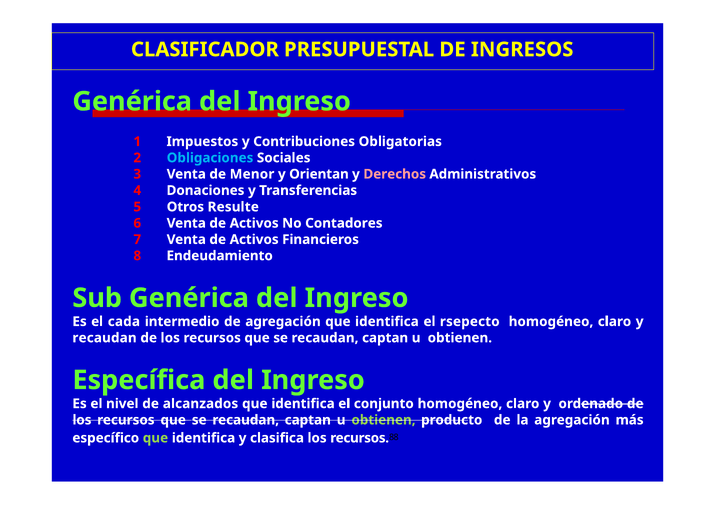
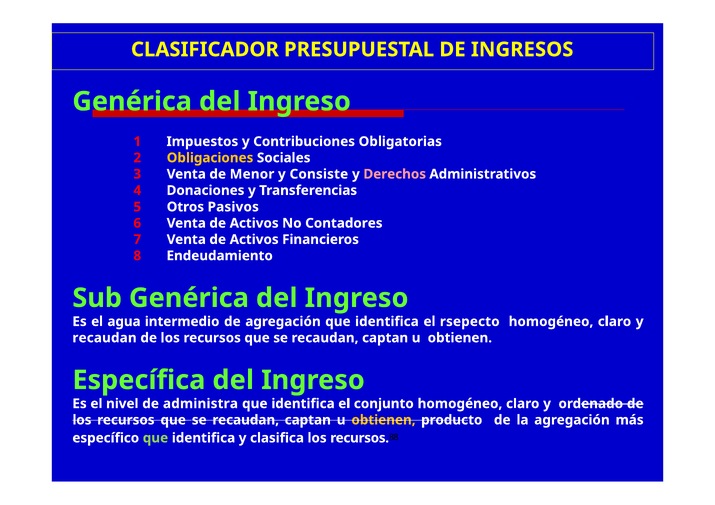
Obligaciones colour: light blue -> yellow
Orientan: Orientan -> Consiste
Resulte: Resulte -> Pasivos
cada: cada -> agua
alcanzados: alcanzados -> administra
obtienen at (383, 420) colour: light green -> yellow
